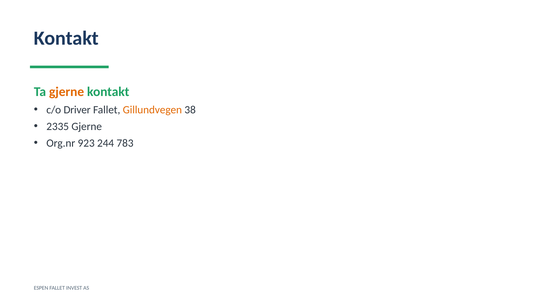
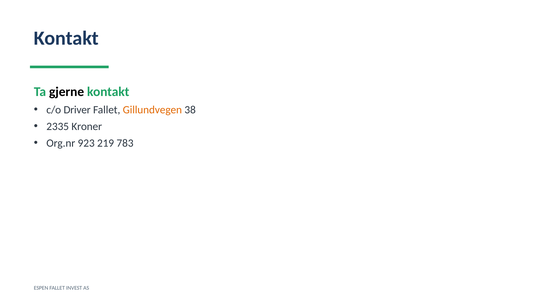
gjerne at (67, 92) colour: orange -> black
2335 Gjerne: Gjerne -> Kroner
244: 244 -> 219
